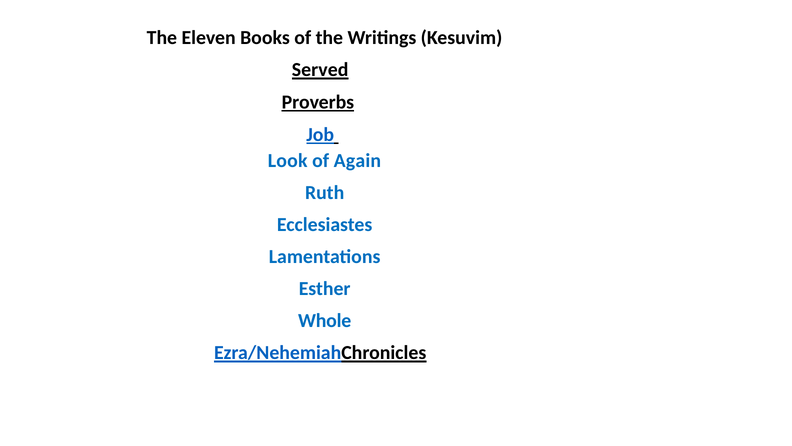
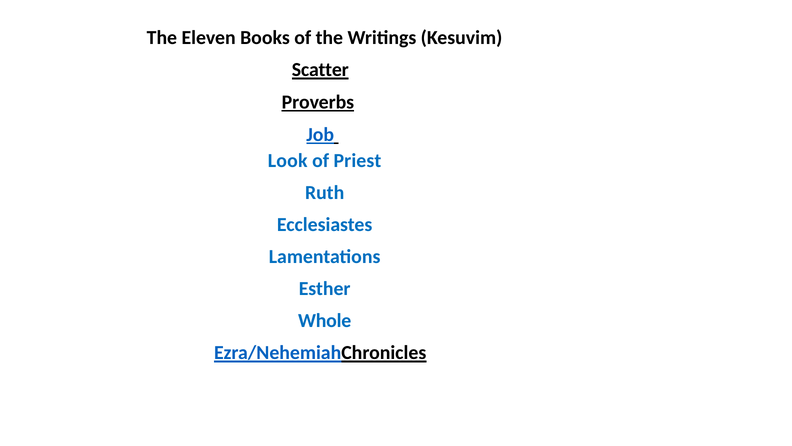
Served: Served -> Scatter
Again: Again -> Priest
